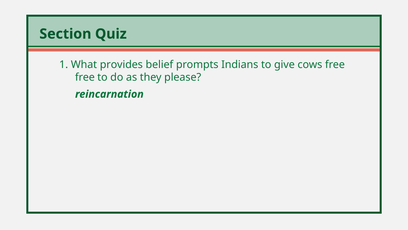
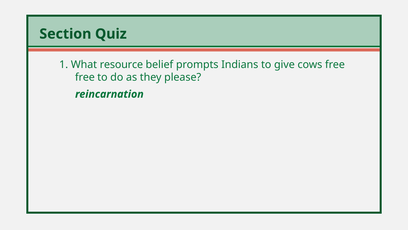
provides: provides -> resource
